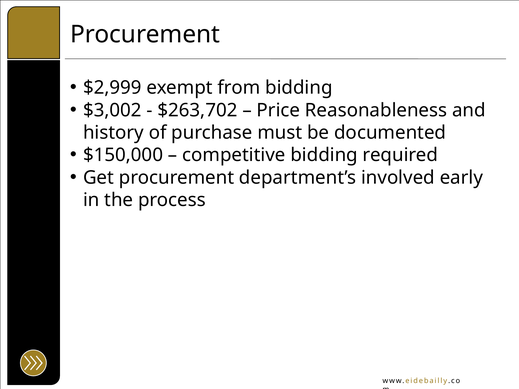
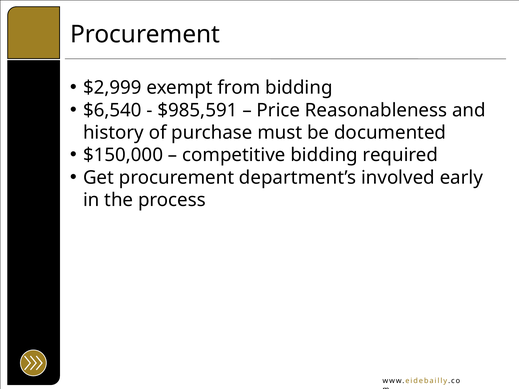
$3,002: $3,002 -> $6,540
$263,702: $263,702 -> $985,591
